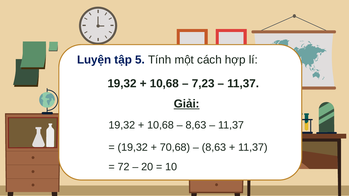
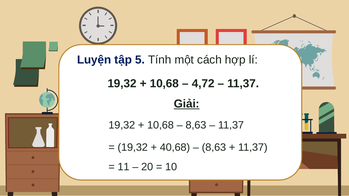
7,23: 7,23 -> 4,72
70,68: 70,68 -> 40,68
72: 72 -> 11
